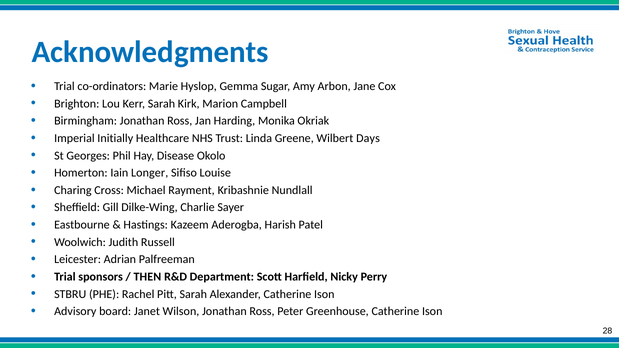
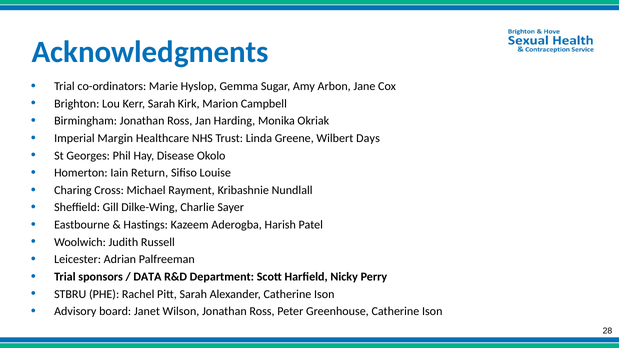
Initially: Initially -> Margin
Longer: Longer -> Return
THEN: THEN -> DATA
